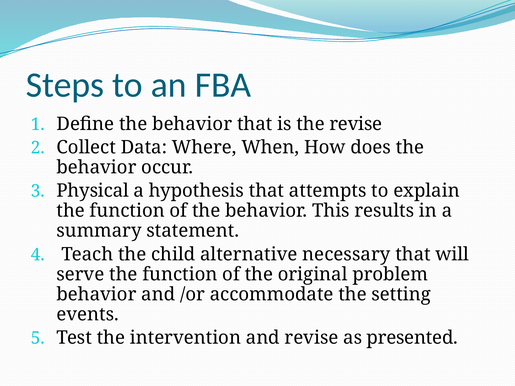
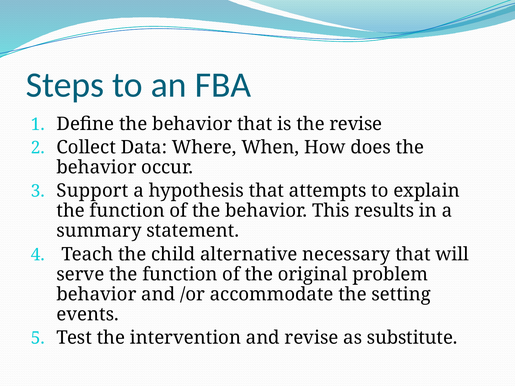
Physical: Physical -> Support
presented: presented -> substitute
